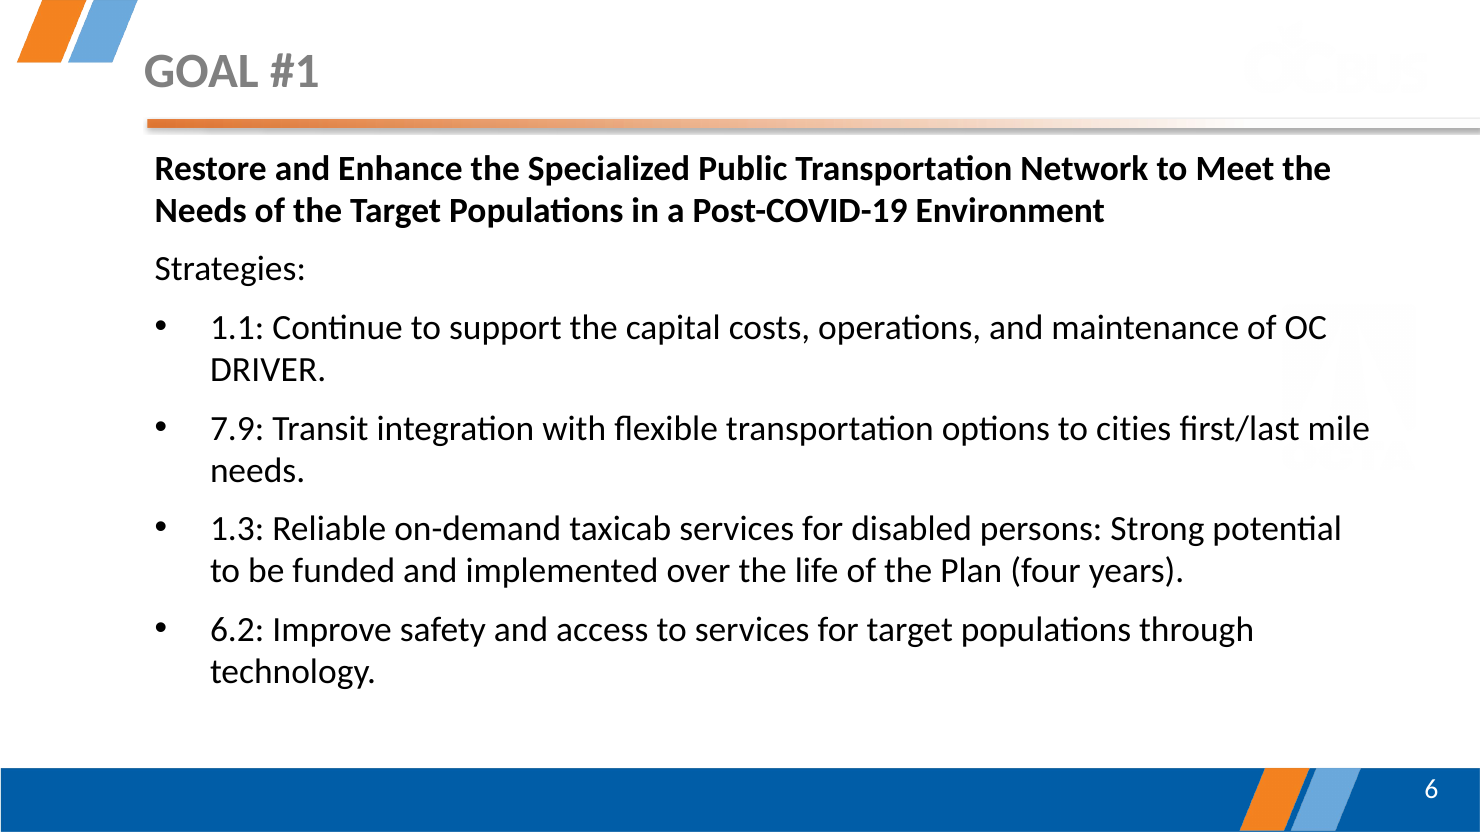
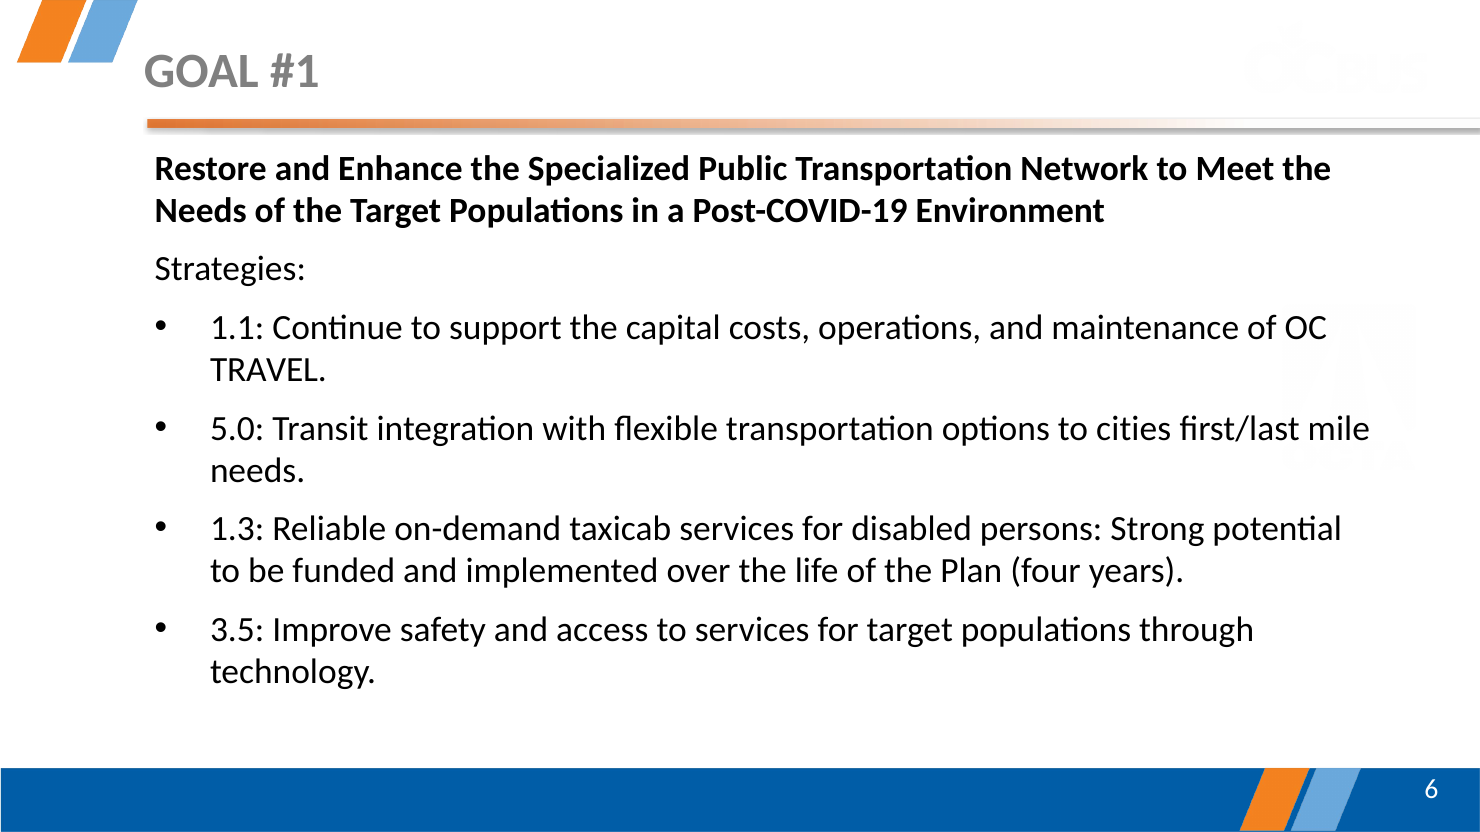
DRIVER: DRIVER -> TRAVEL
7.9: 7.9 -> 5.0
6.2: 6.2 -> 3.5
